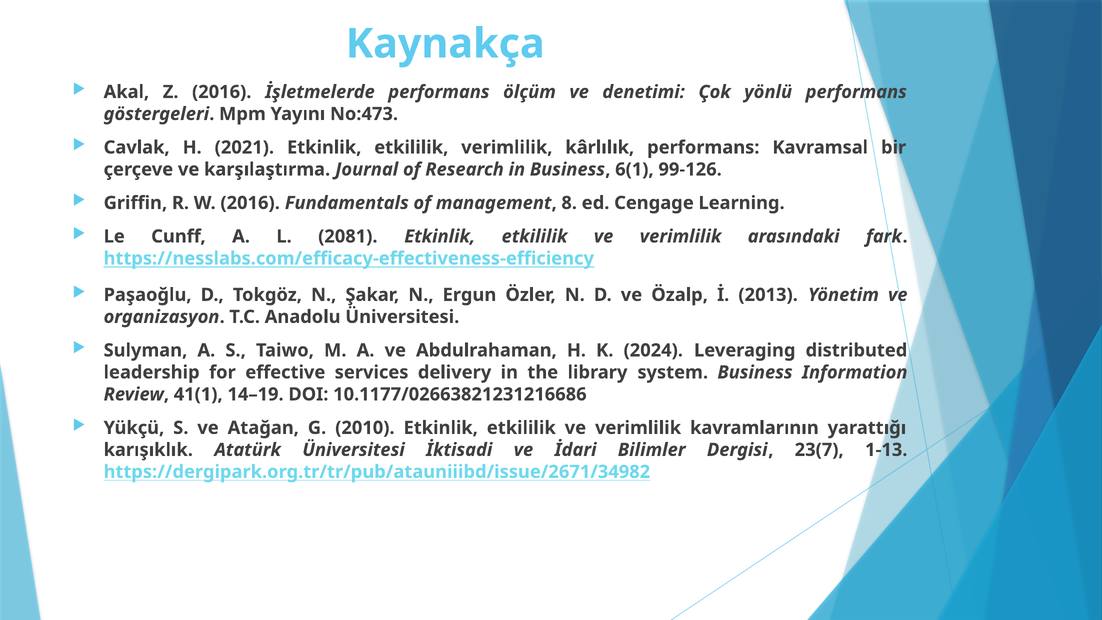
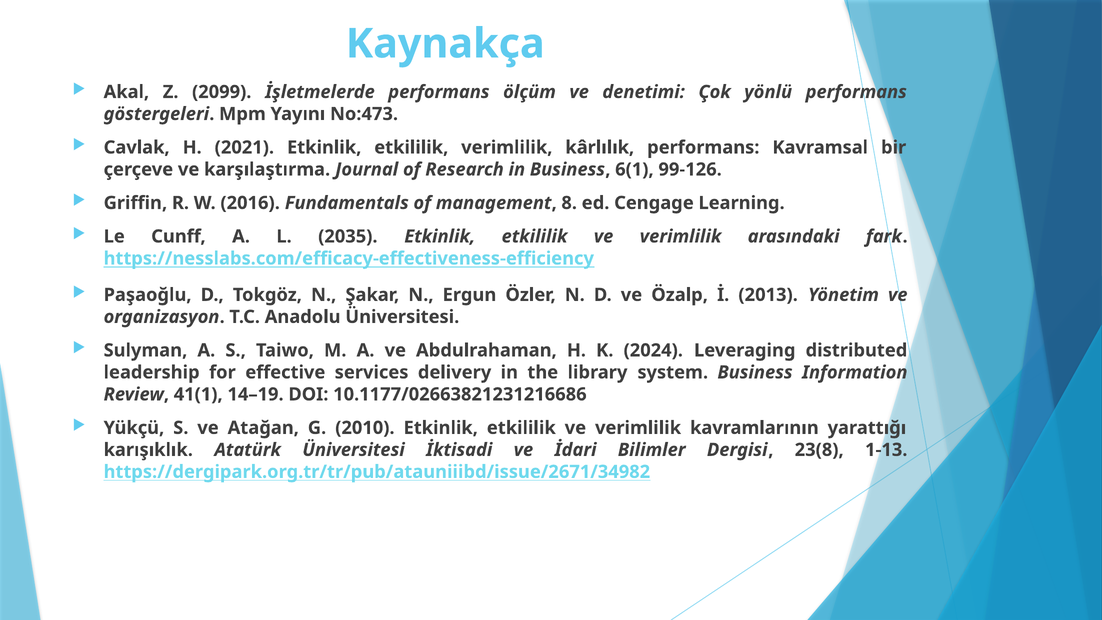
Z 2016: 2016 -> 2099
2081: 2081 -> 2035
23(7: 23(7 -> 23(8
